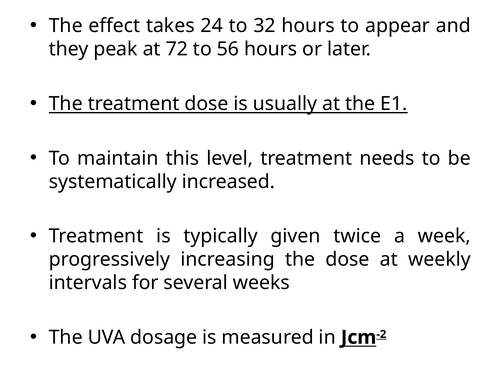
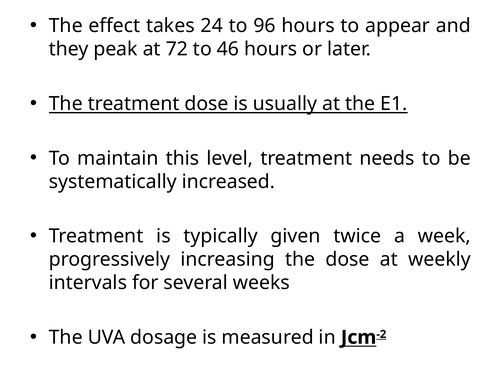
32: 32 -> 96
56: 56 -> 46
